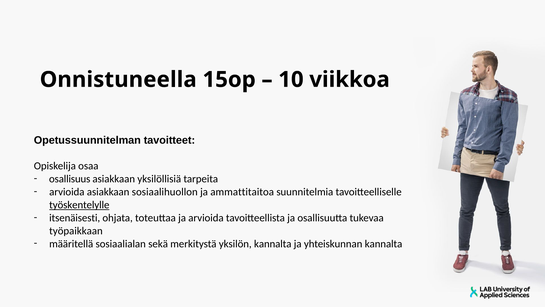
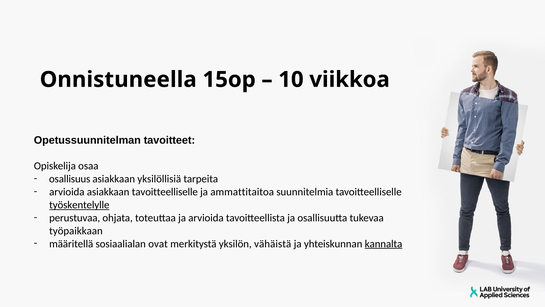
asiakkaan sosiaalihuollon: sosiaalihuollon -> tavoitteelliselle
itsenäisesti: itsenäisesti -> perustuvaa
sekä: sekä -> ovat
yksilön kannalta: kannalta -> vähäistä
kannalta at (384, 243) underline: none -> present
